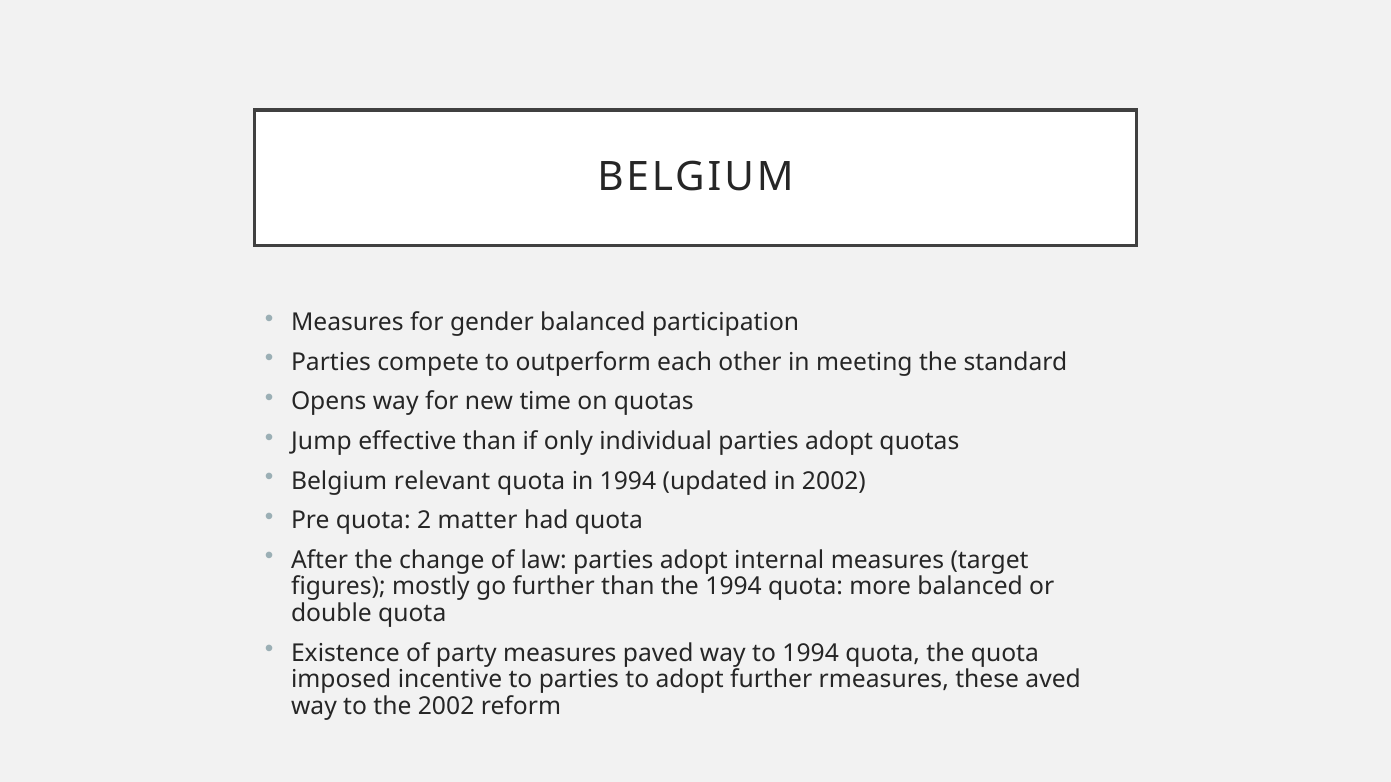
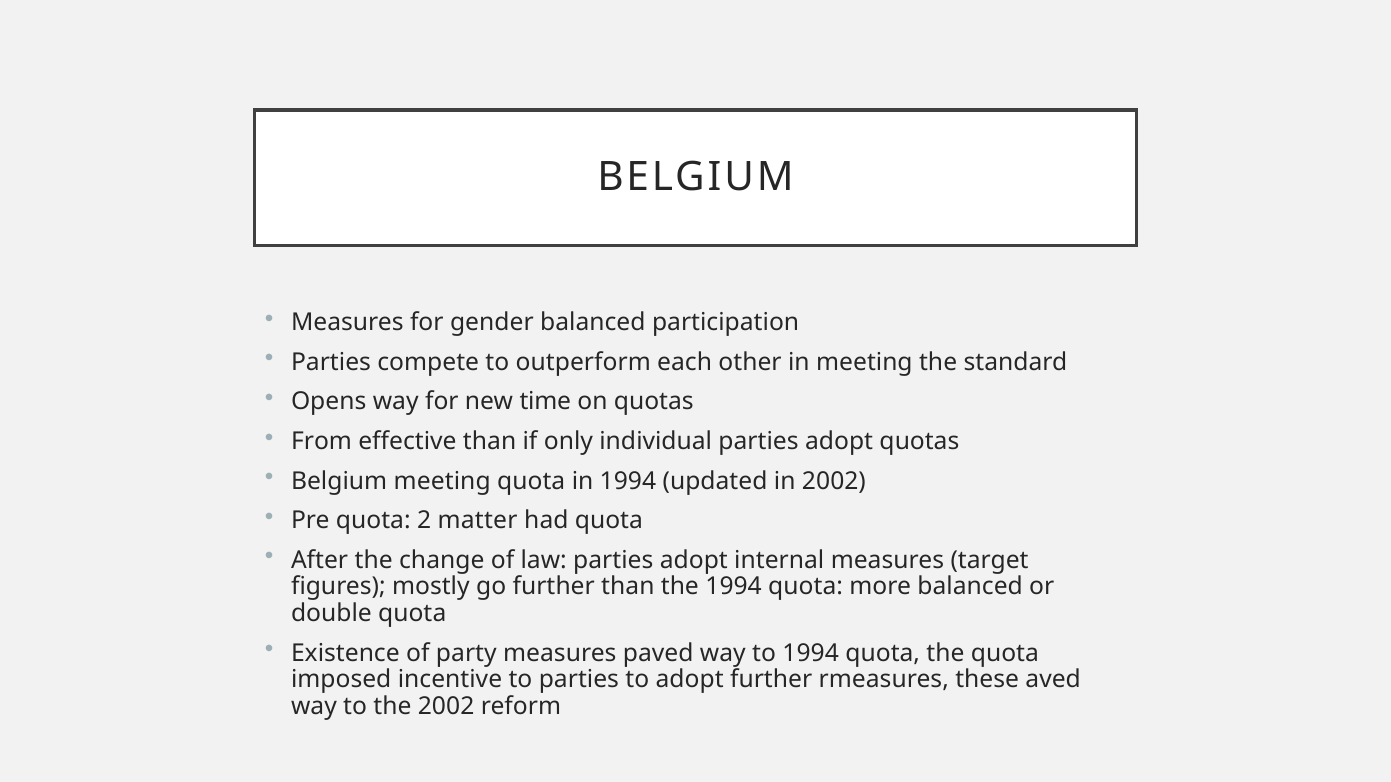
Jump: Jump -> From
Belgium relevant: relevant -> meeting
